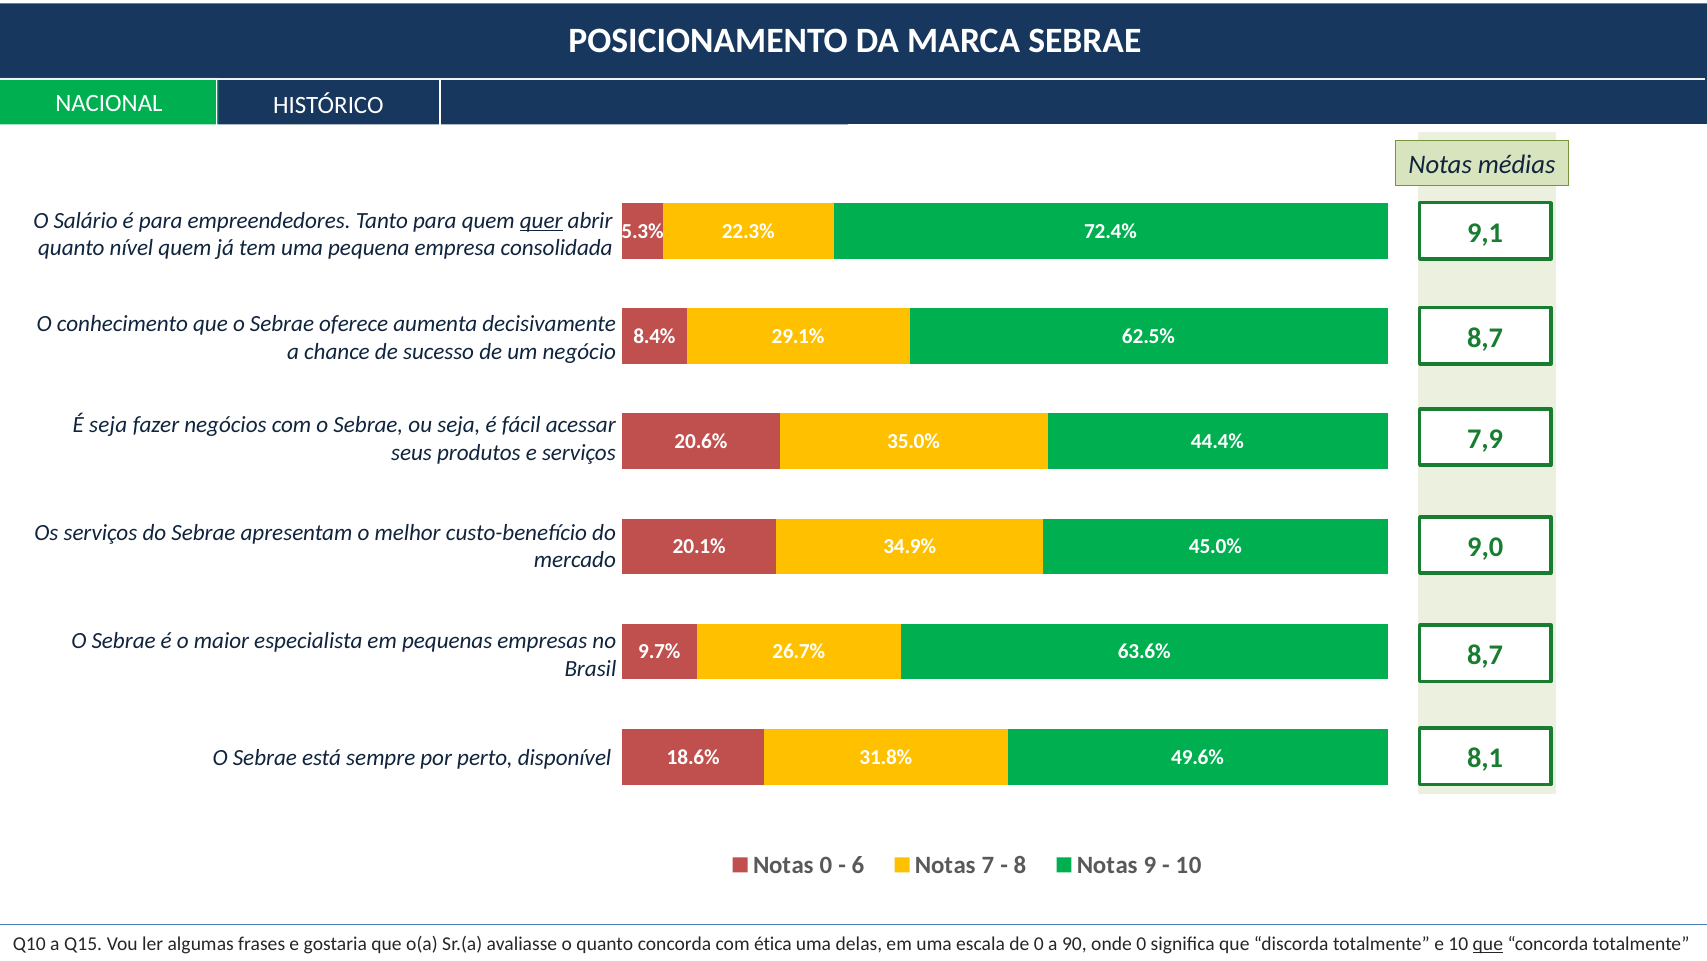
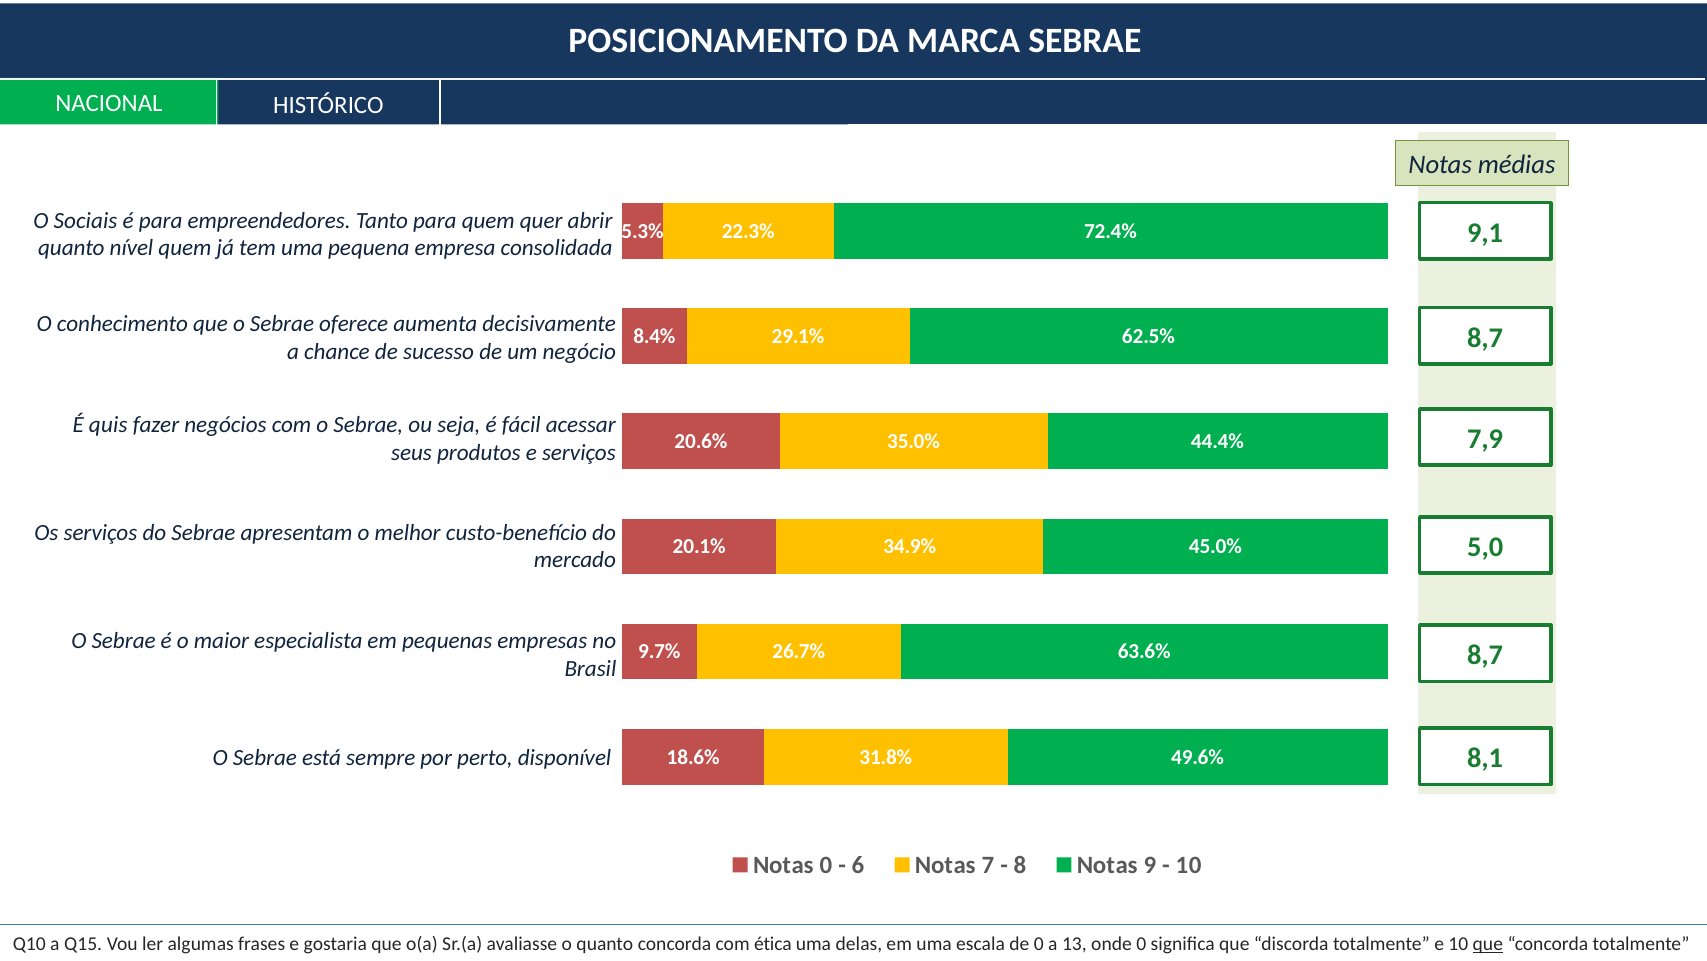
Salário: Salário -> Sociais
quer underline: present -> none
É seja: seja -> quis
9,0: 9,0 -> 5,0
90: 90 -> 13
